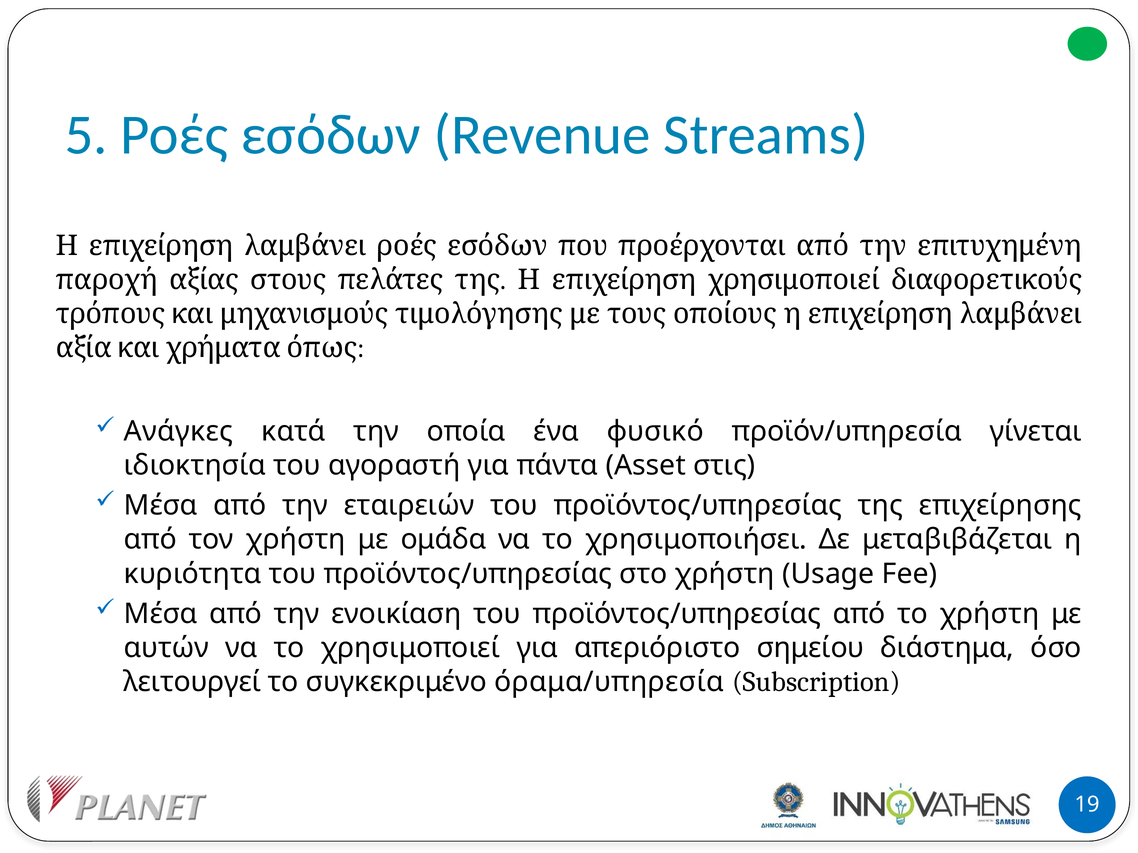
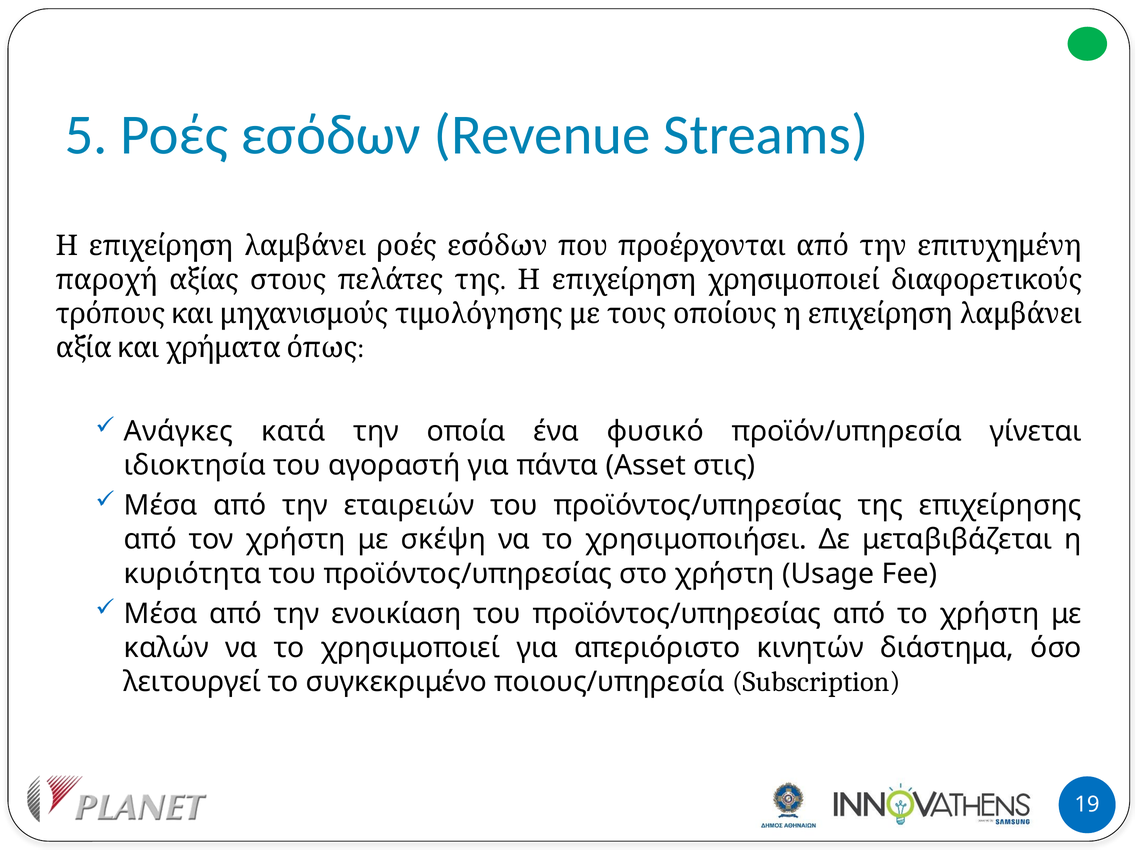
ομάδα: ομάδα -> σκέψη
αυτών: αυτών -> καλών
σημείου: σημείου -> κινητών
όραμα/υπηρεσία: όραμα/υπηρεσία -> ποιους/υπηρεσία
